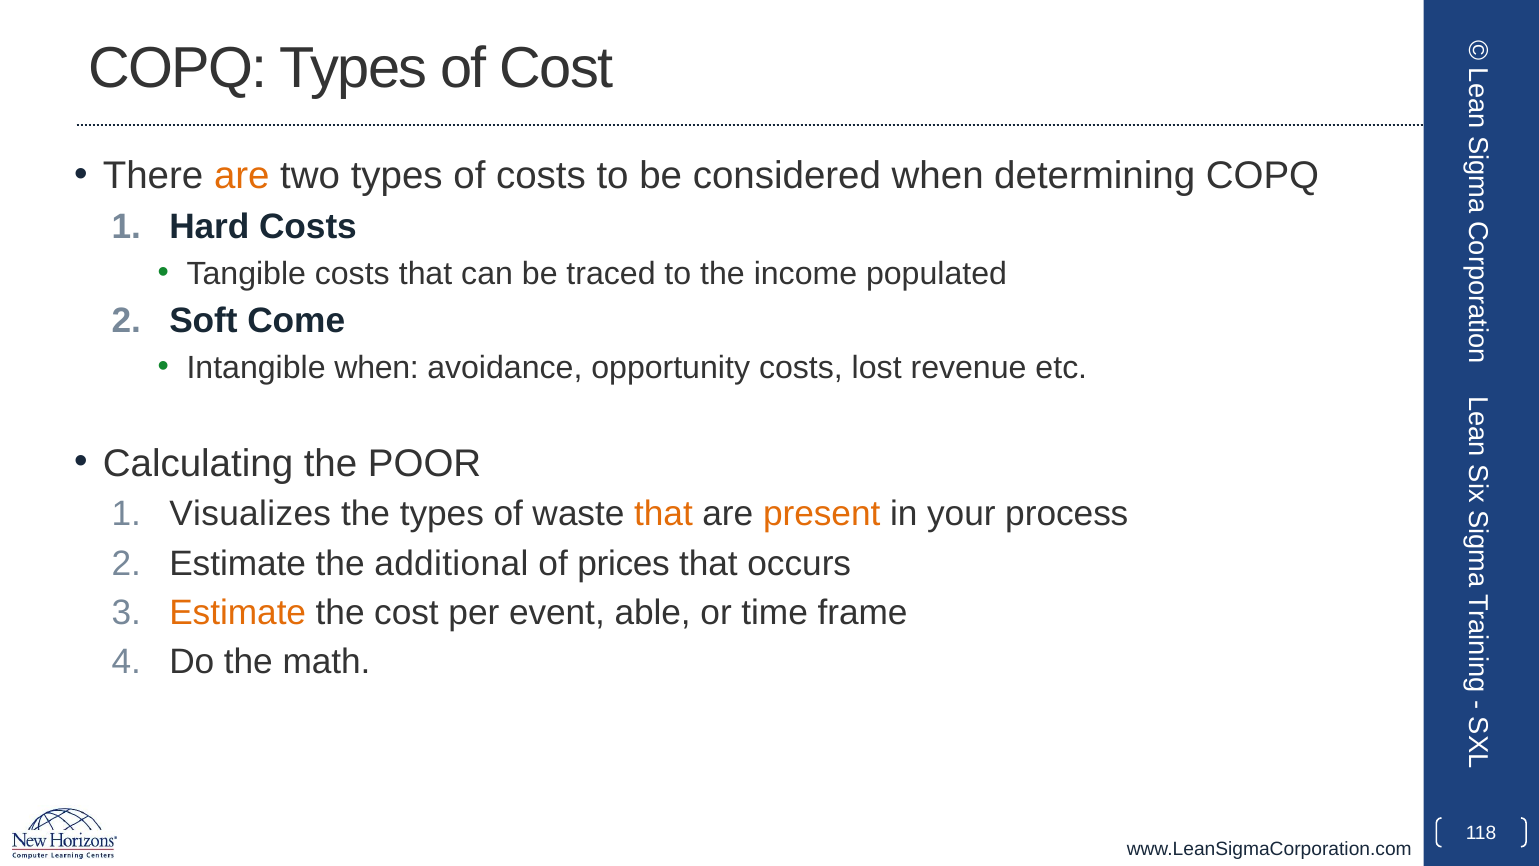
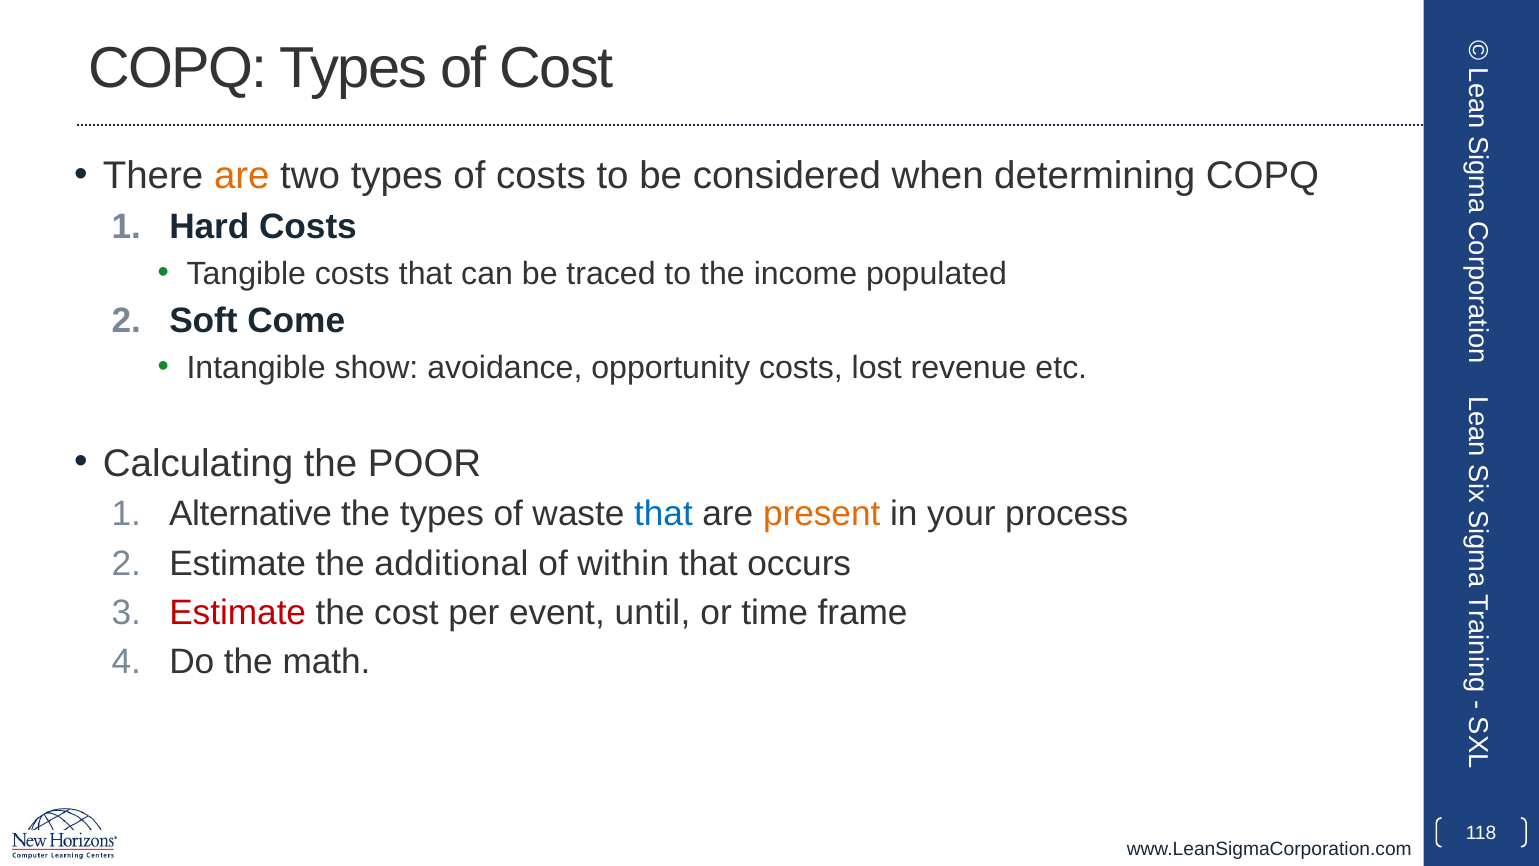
Intangible when: when -> show
Visualizes: Visualizes -> Alternative
that at (663, 514) colour: orange -> blue
prices: prices -> within
Estimate at (238, 613) colour: orange -> red
able: able -> until
